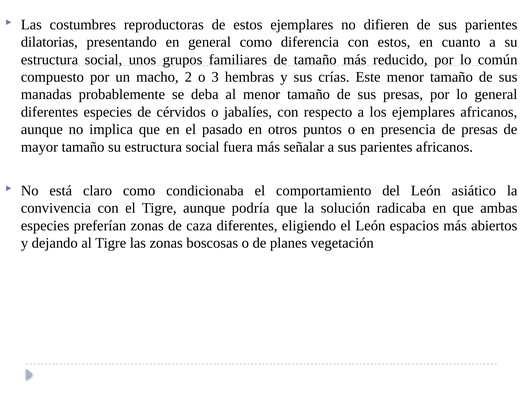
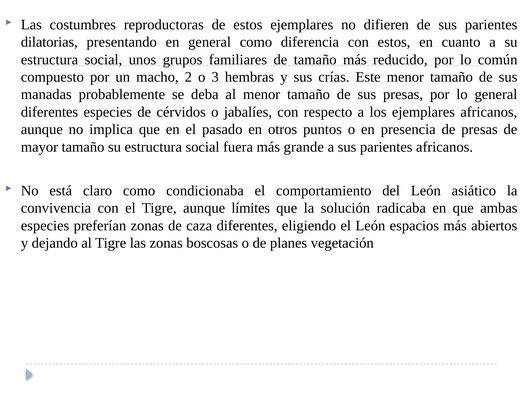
señalar: señalar -> grande
podría: podría -> límites
